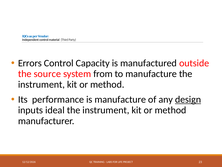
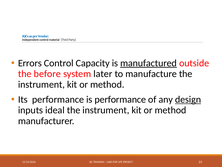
manufactured underline: none -> present
source: source -> before
from: from -> later
is manufacture: manufacture -> performance
